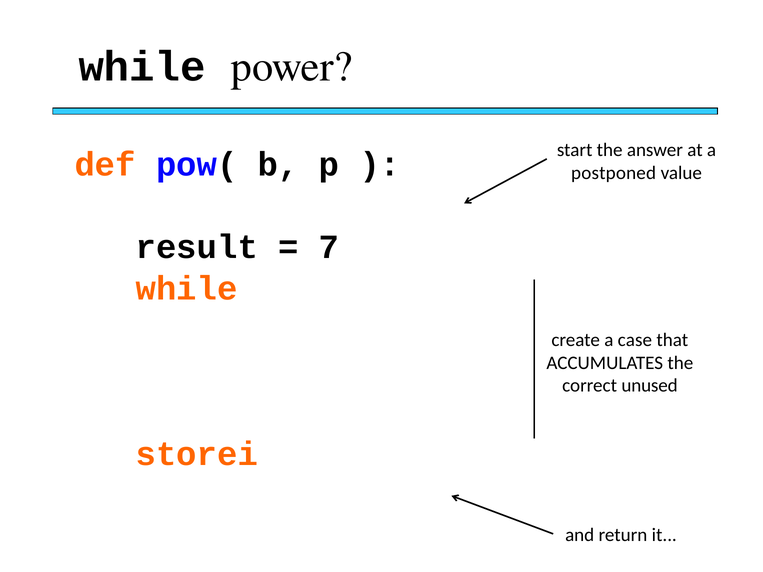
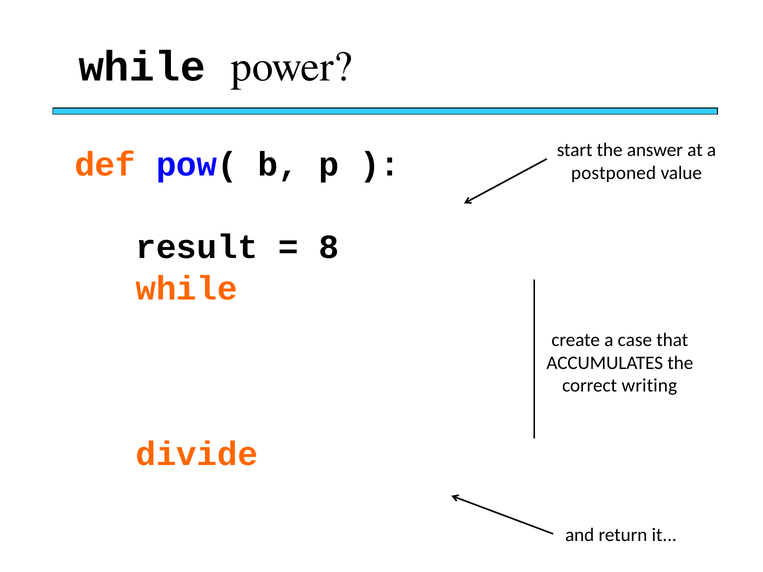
7: 7 -> 8
unused: unused -> writing
storei: storei -> divide
